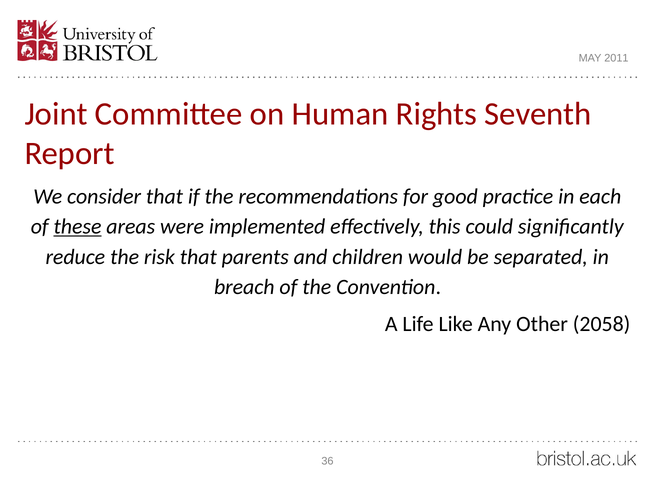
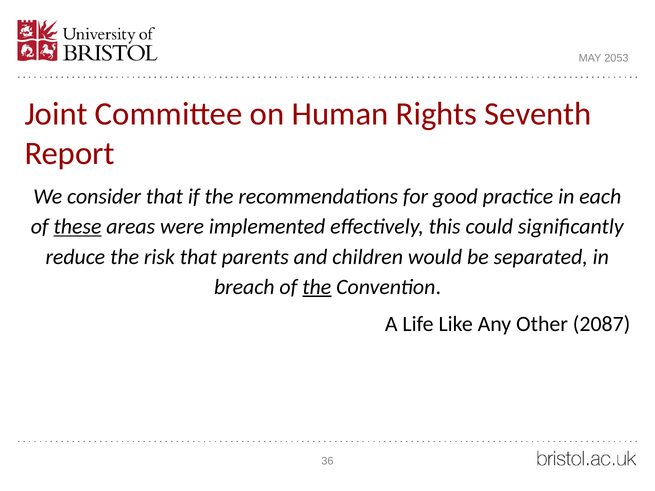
2011: 2011 -> 2053
the at (317, 287) underline: none -> present
2058: 2058 -> 2087
